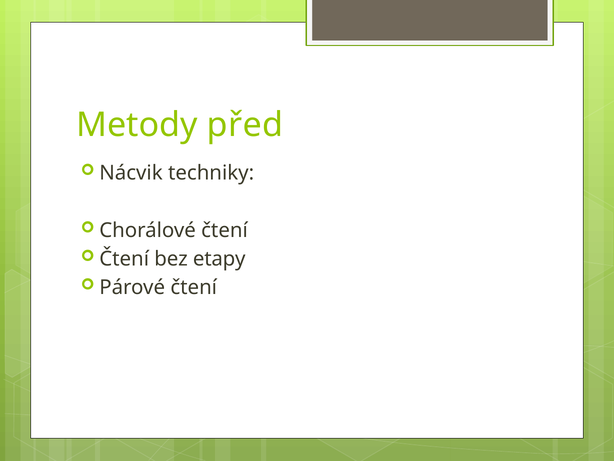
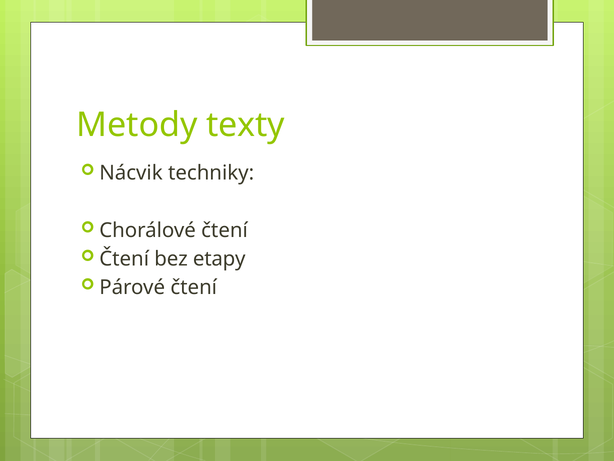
před: před -> texty
